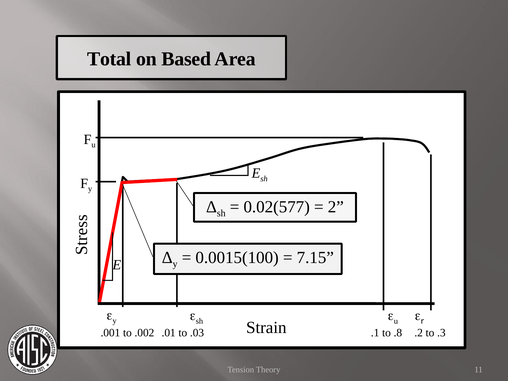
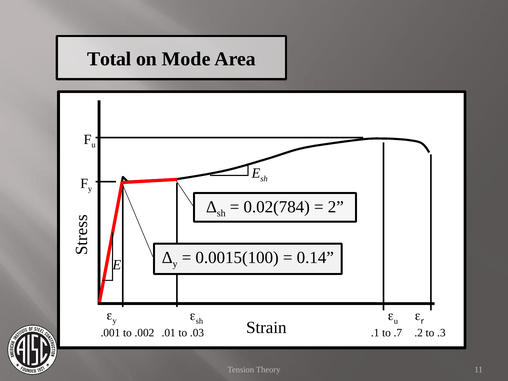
Based: Based -> Mode
0.02(577: 0.02(577 -> 0.02(784
7.15: 7.15 -> 0.14
.8: .8 -> .7
